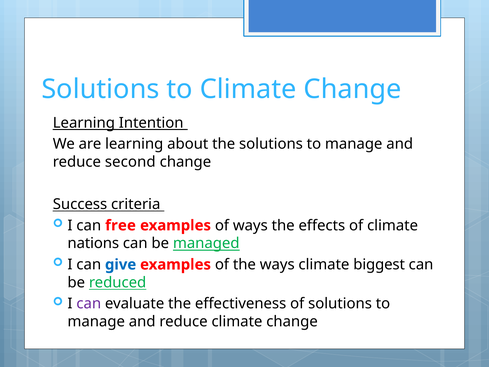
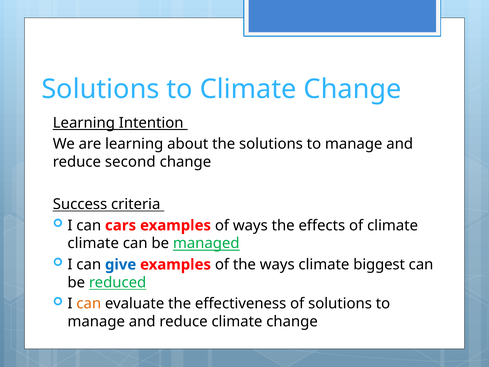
free: free -> cars
nations at (93, 243): nations -> climate
can at (89, 304) colour: purple -> orange
